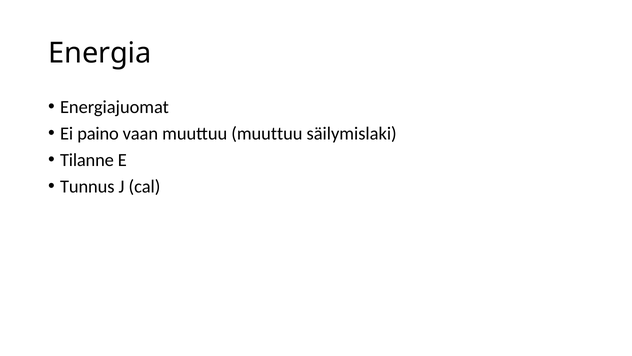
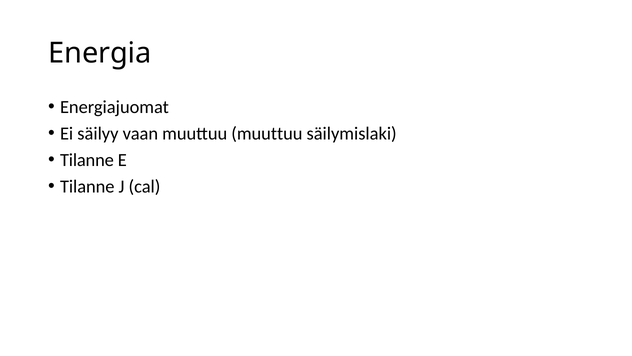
paino: paino -> säilyy
Tunnus at (87, 186): Tunnus -> Tilanne
